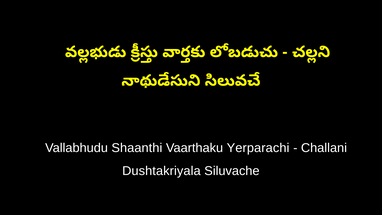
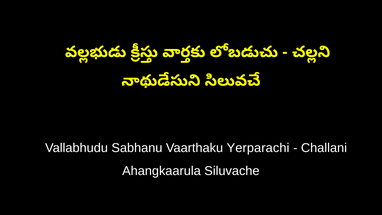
Shaanthi: Shaanthi -> Sabhanu
Dushtakriyala: Dushtakriyala -> Ahangkaarula
